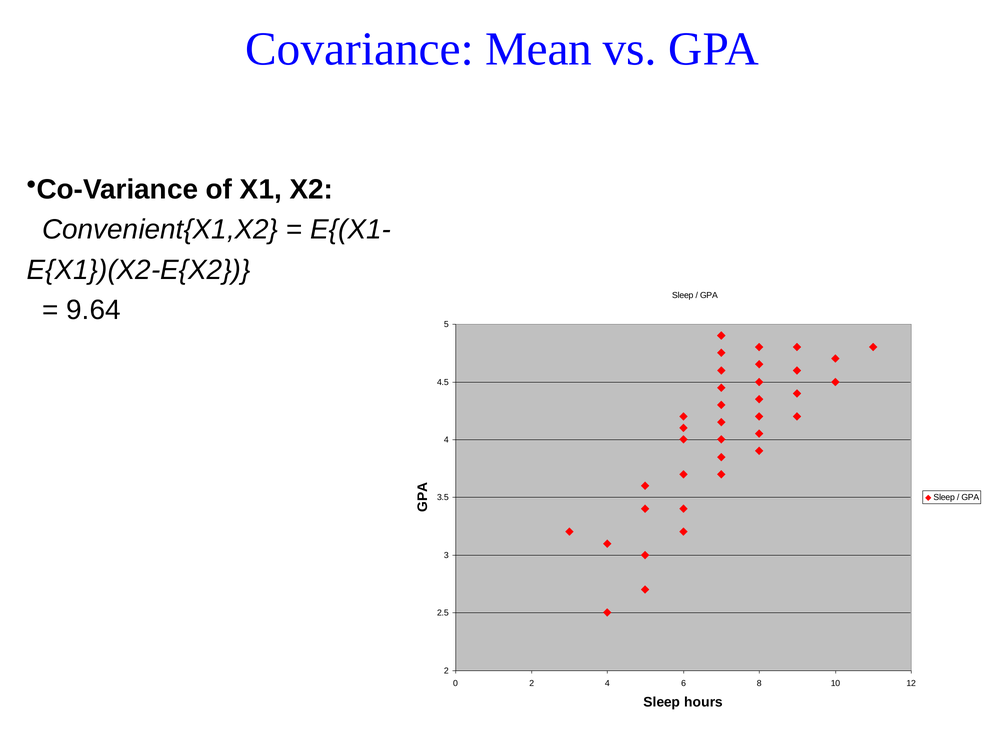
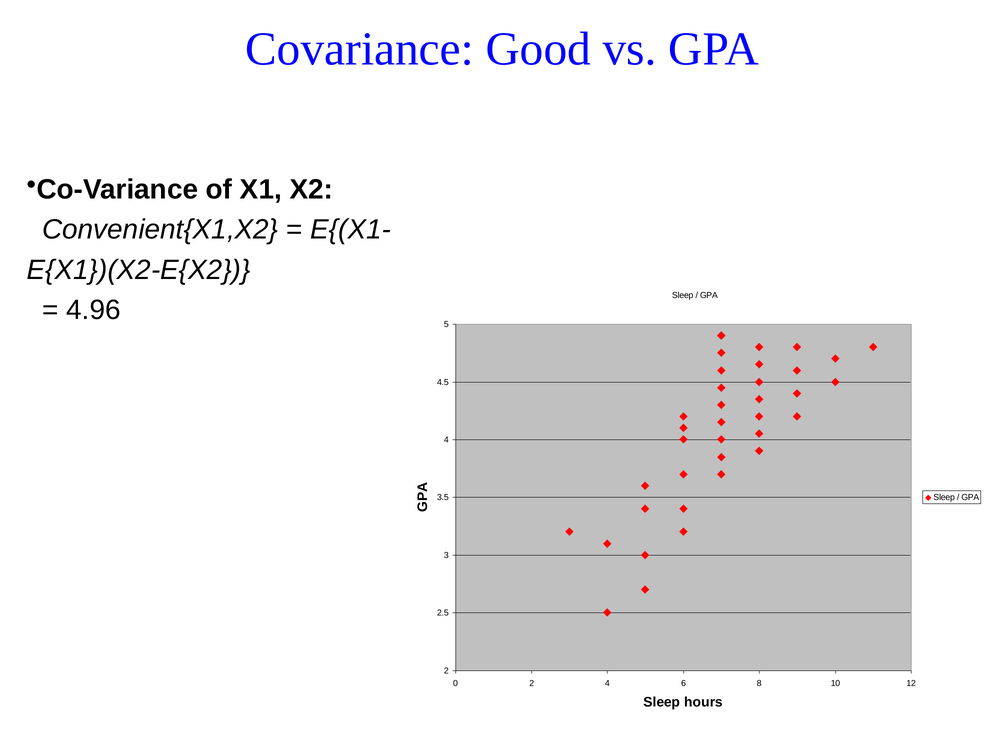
Mean: Mean -> Good
9.64: 9.64 -> 4.96
